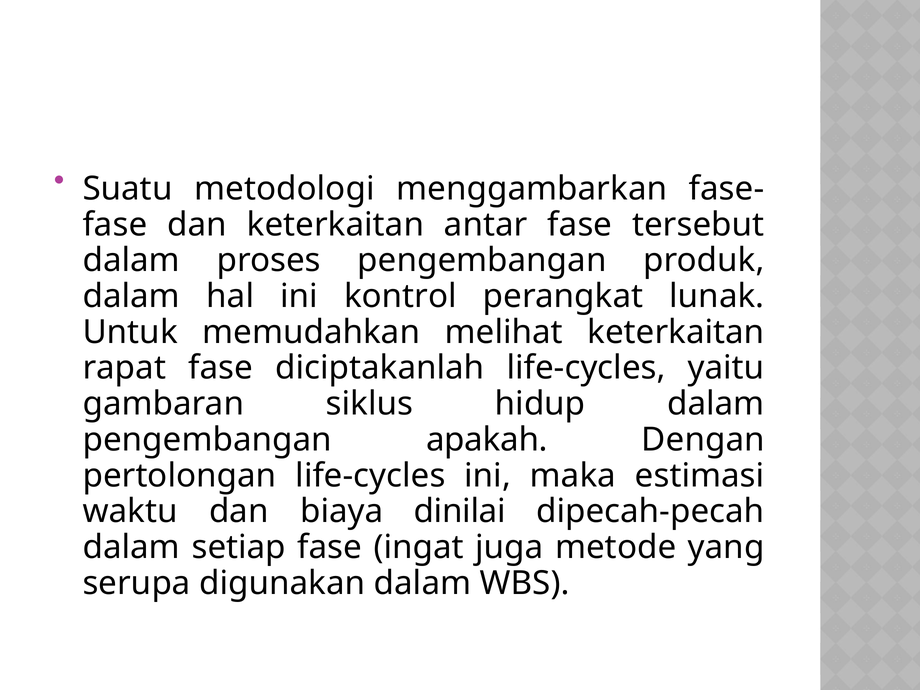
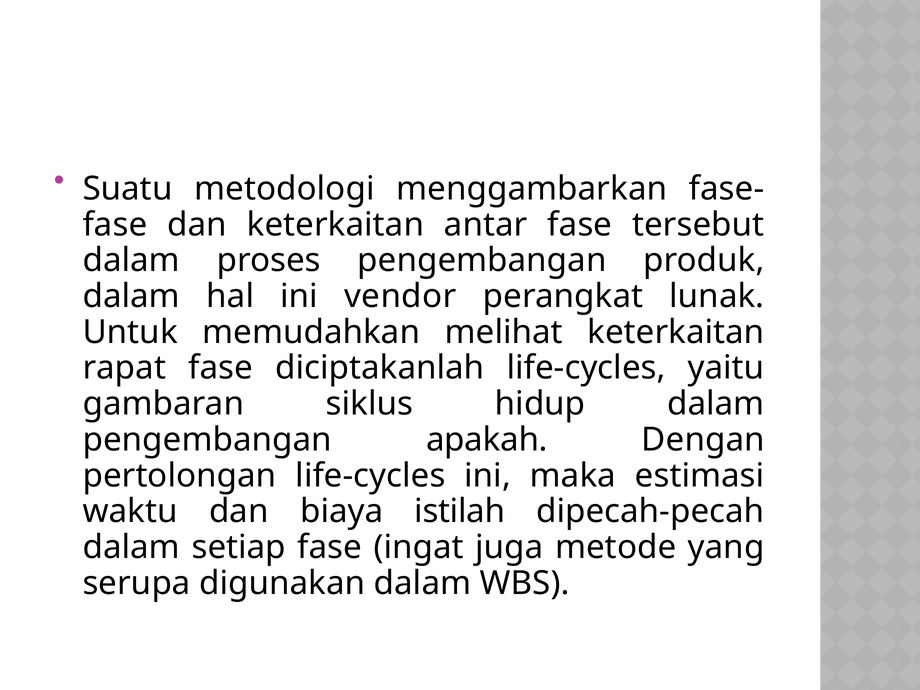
kontrol: kontrol -> vendor
dinilai: dinilai -> istilah
